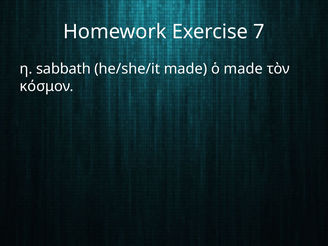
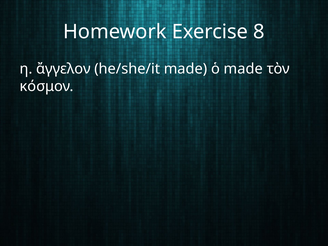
7: 7 -> 8
sabbath: sabbath -> ἄγγελον
